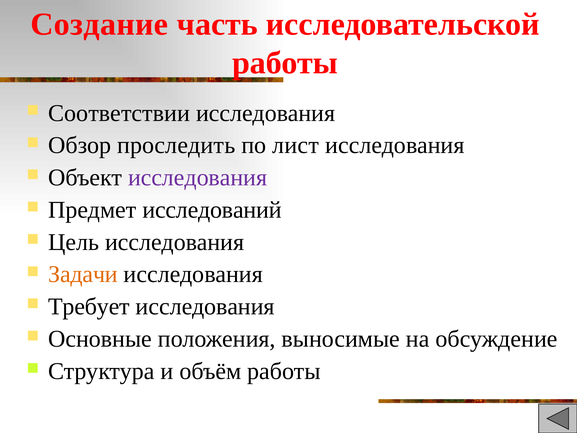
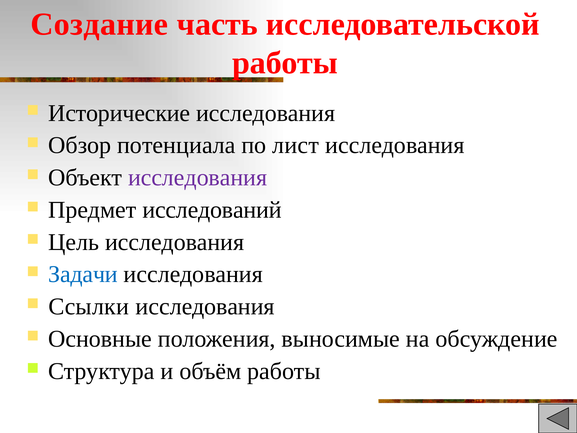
Соответствии: Соответствии -> Исторические
проследить: проследить -> потенциала
Задачи colour: orange -> blue
Требует: Требует -> Ссылки
